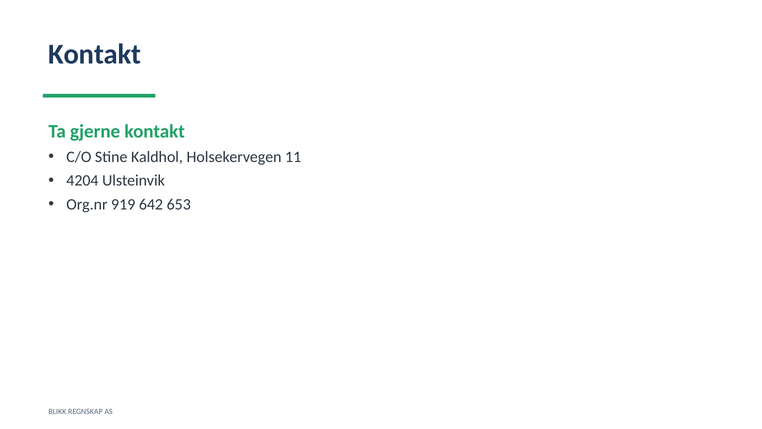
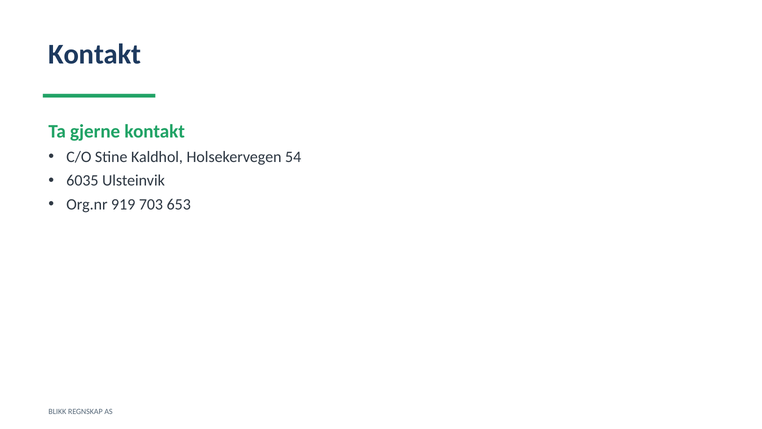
11: 11 -> 54
4204: 4204 -> 6035
642: 642 -> 703
